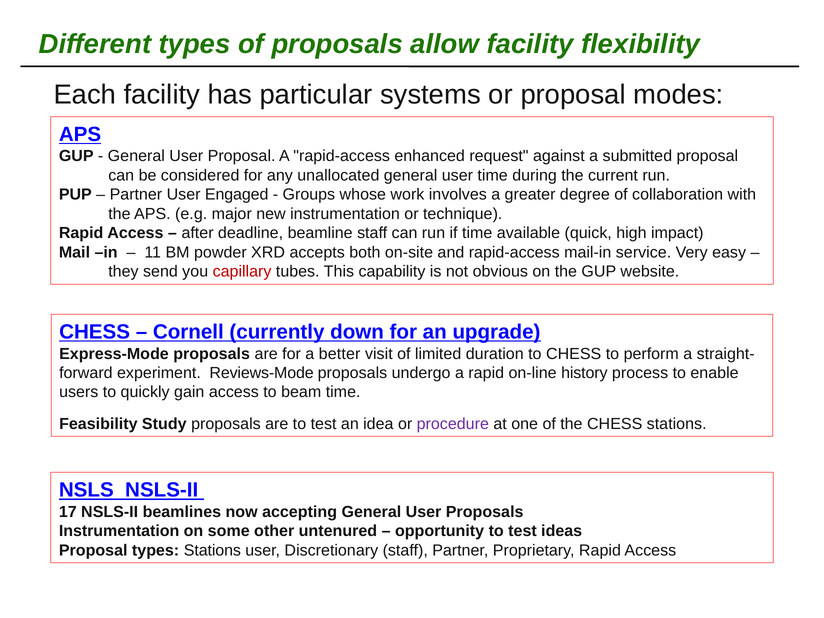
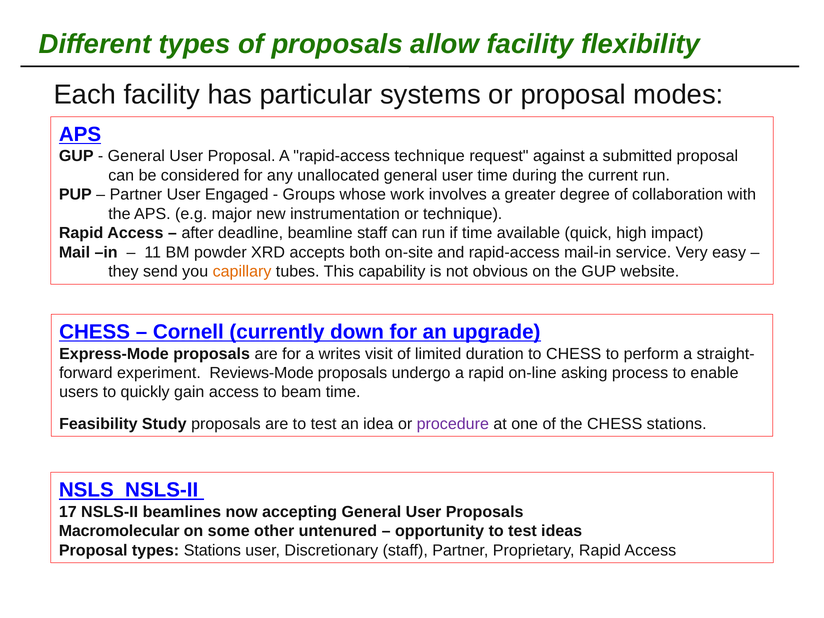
rapid-access enhanced: enhanced -> technique
capillary colour: red -> orange
better: better -> writes
history: history -> asking
Instrumentation at (119, 531): Instrumentation -> Macromolecular
